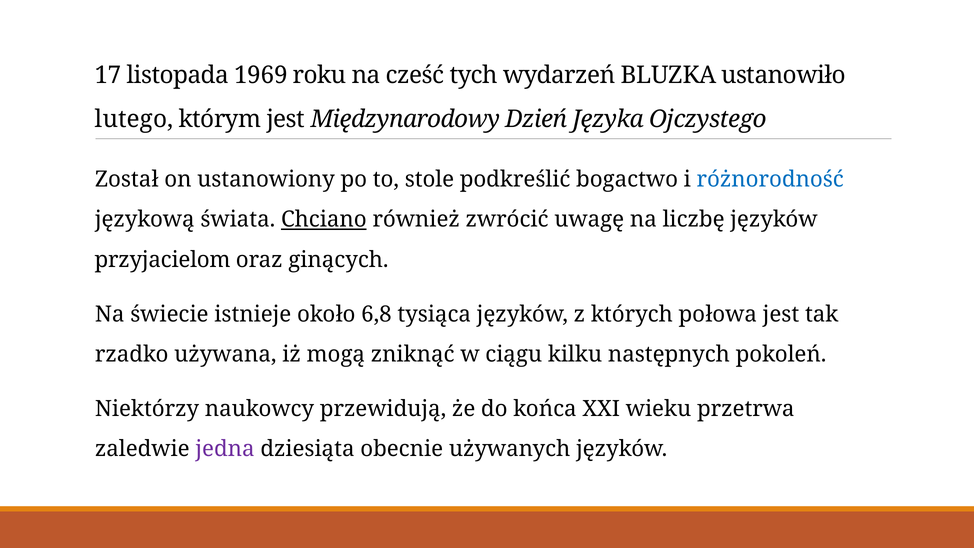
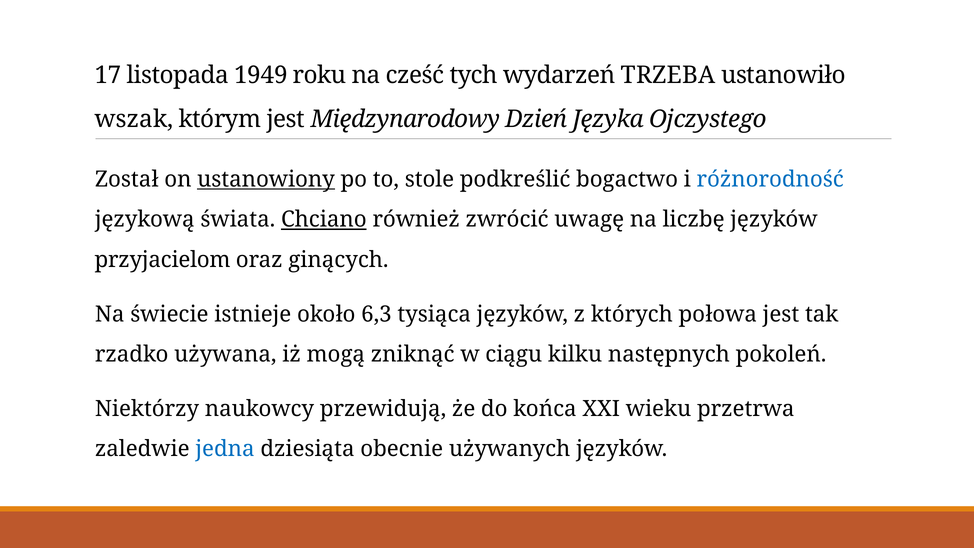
1969: 1969 -> 1949
BLUZKA: BLUZKA -> TRZEBA
lutego: lutego -> wszak
ustanowiony underline: none -> present
6,8: 6,8 -> 6,3
jedna colour: purple -> blue
